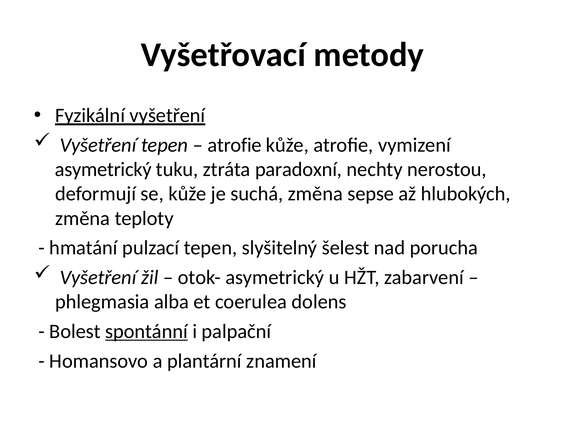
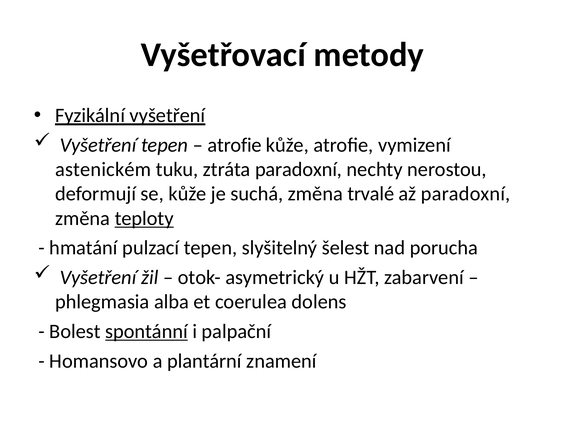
asymetrický at (103, 169): asymetrický -> astenickém
sepse: sepse -> trvalé
až hlubokých: hlubokých -> paradoxní
teploty underline: none -> present
